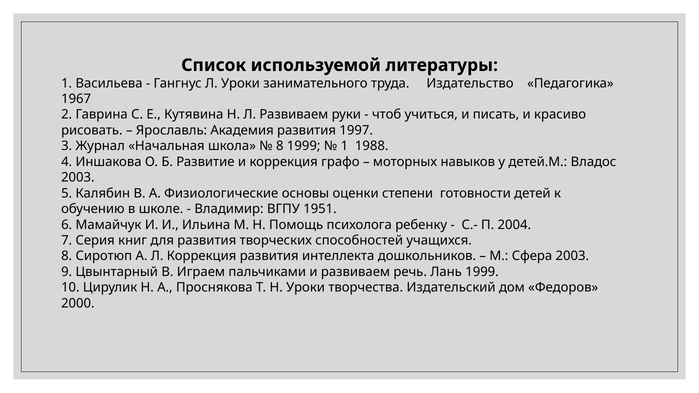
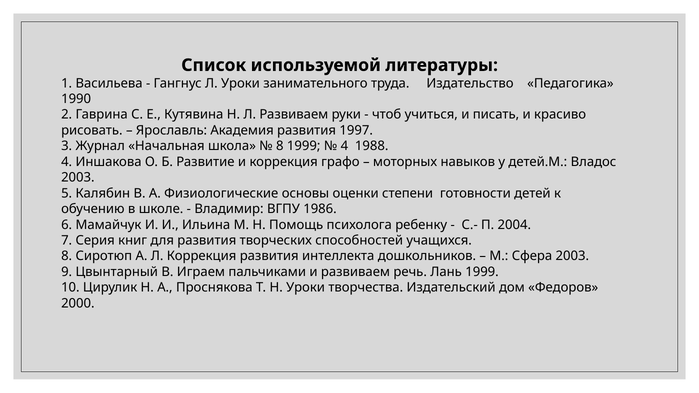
1967: 1967 -> 1990
1 at (344, 146): 1 -> 4
1951: 1951 -> 1986
